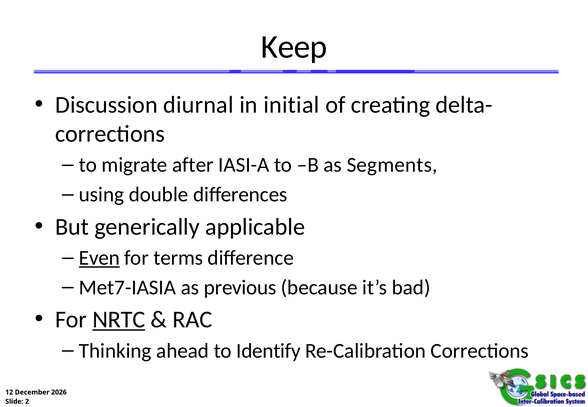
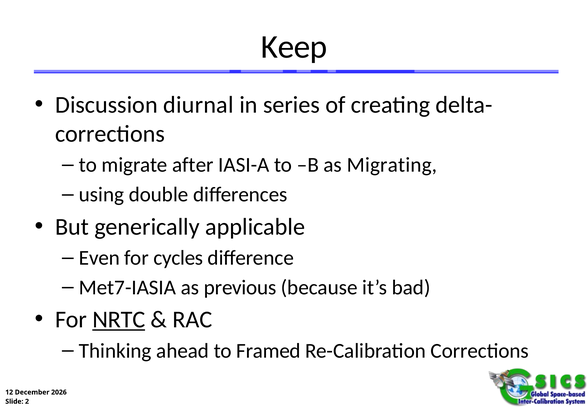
initial: initial -> series
Segments: Segments -> Migrating
Even underline: present -> none
terms: terms -> cycles
Identify: Identify -> Framed
